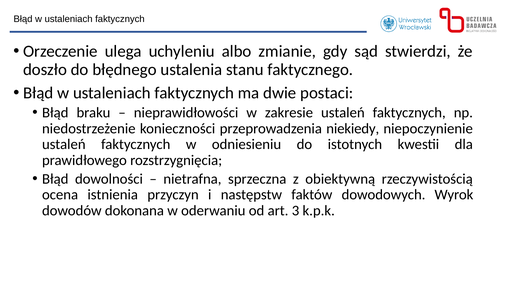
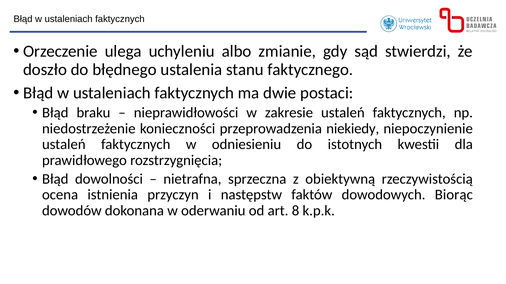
Wyrok: Wyrok -> Biorąc
3: 3 -> 8
